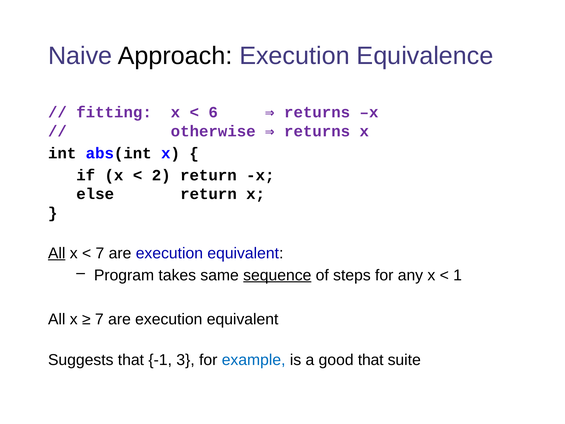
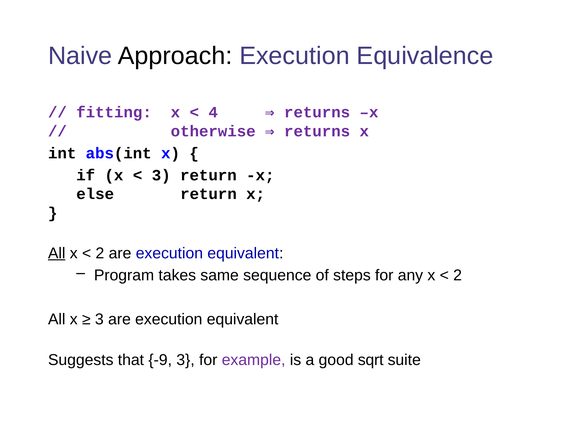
6: 6 -> 4
2 at (161, 175): 2 -> 3
7 at (100, 253): 7 -> 2
sequence underline: present -> none
1 at (458, 275): 1 -> 2
7 at (99, 319): 7 -> 3
-1: -1 -> -9
example colour: blue -> purple
good that: that -> sqrt
